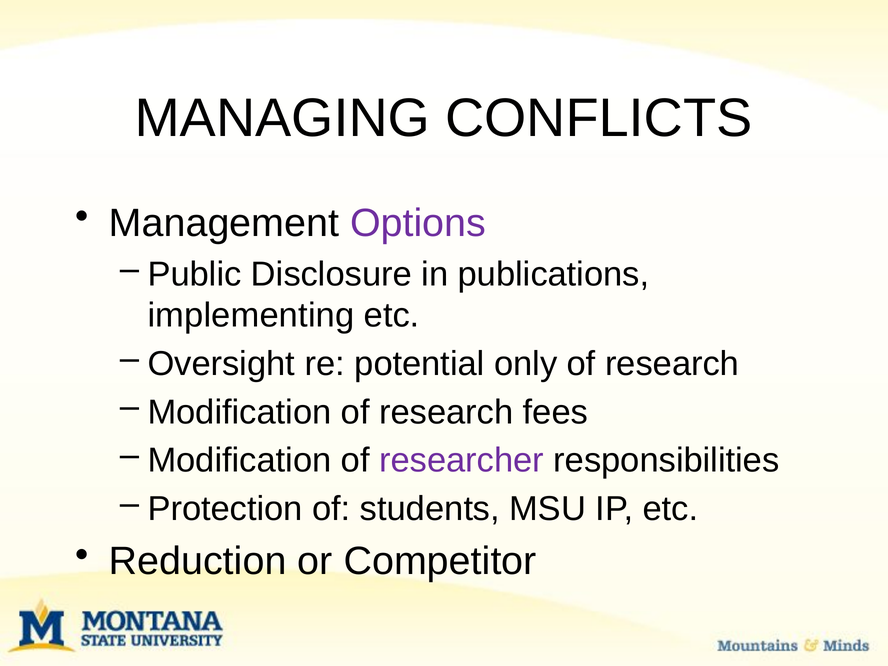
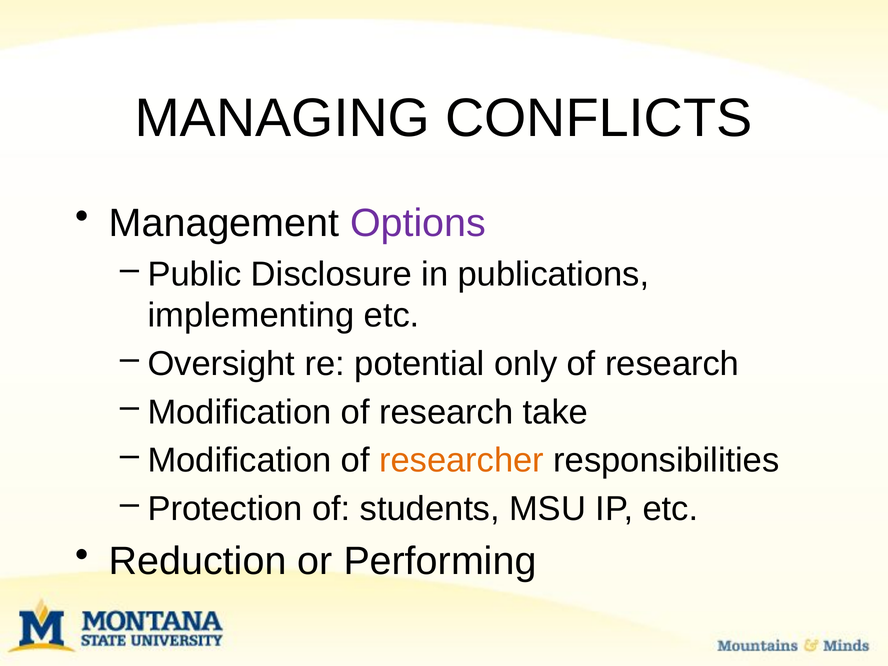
fees: fees -> take
researcher colour: purple -> orange
Competitor: Competitor -> Performing
